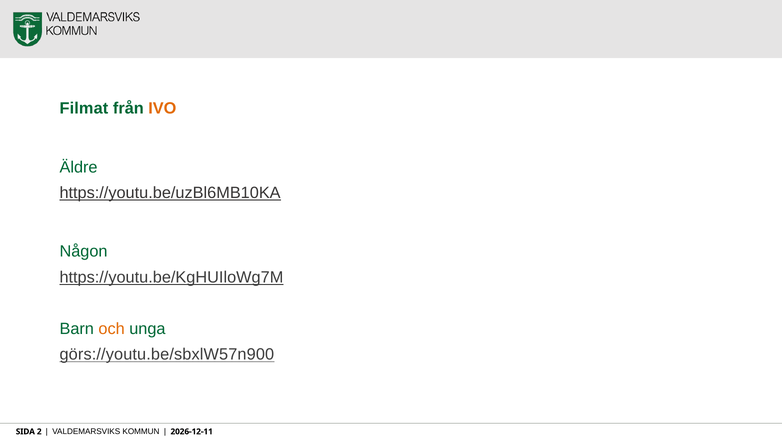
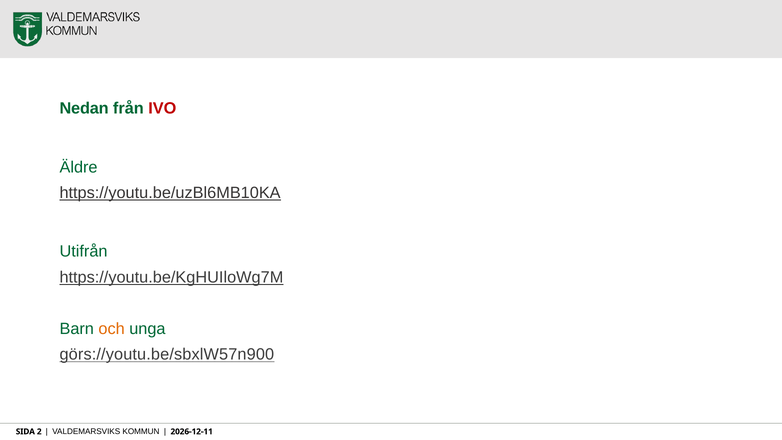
Filmat: Filmat -> Nedan
IVO colour: orange -> red
Någon: Någon -> Utifrån
